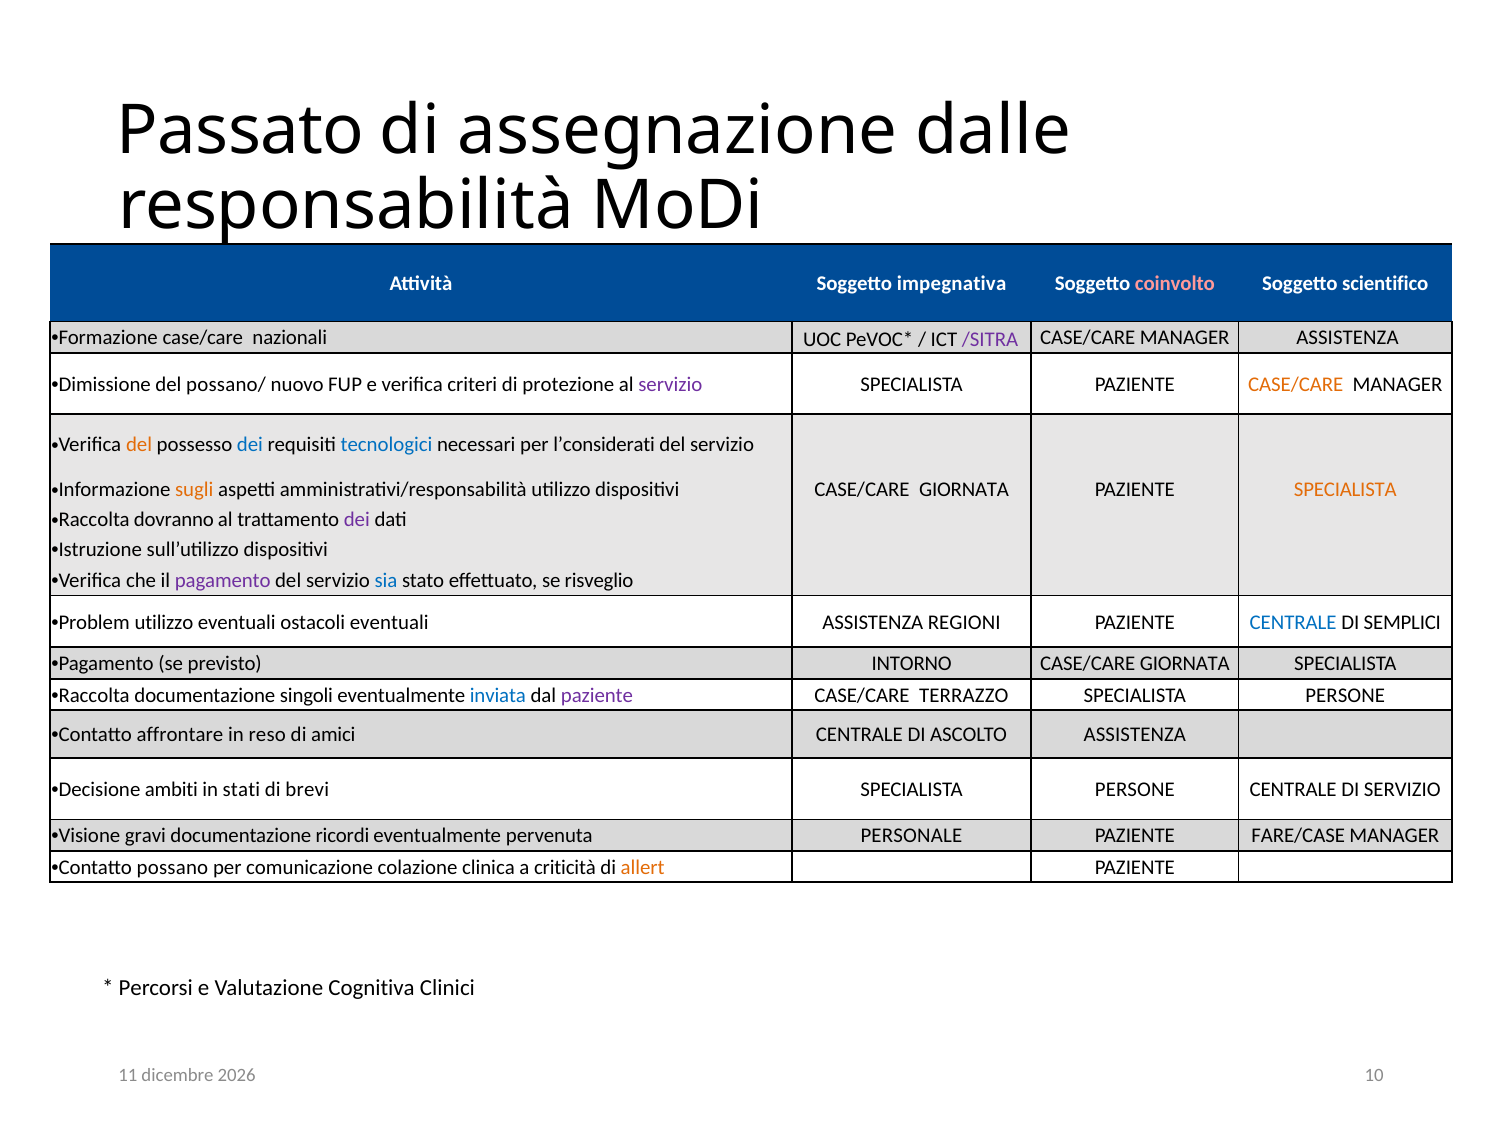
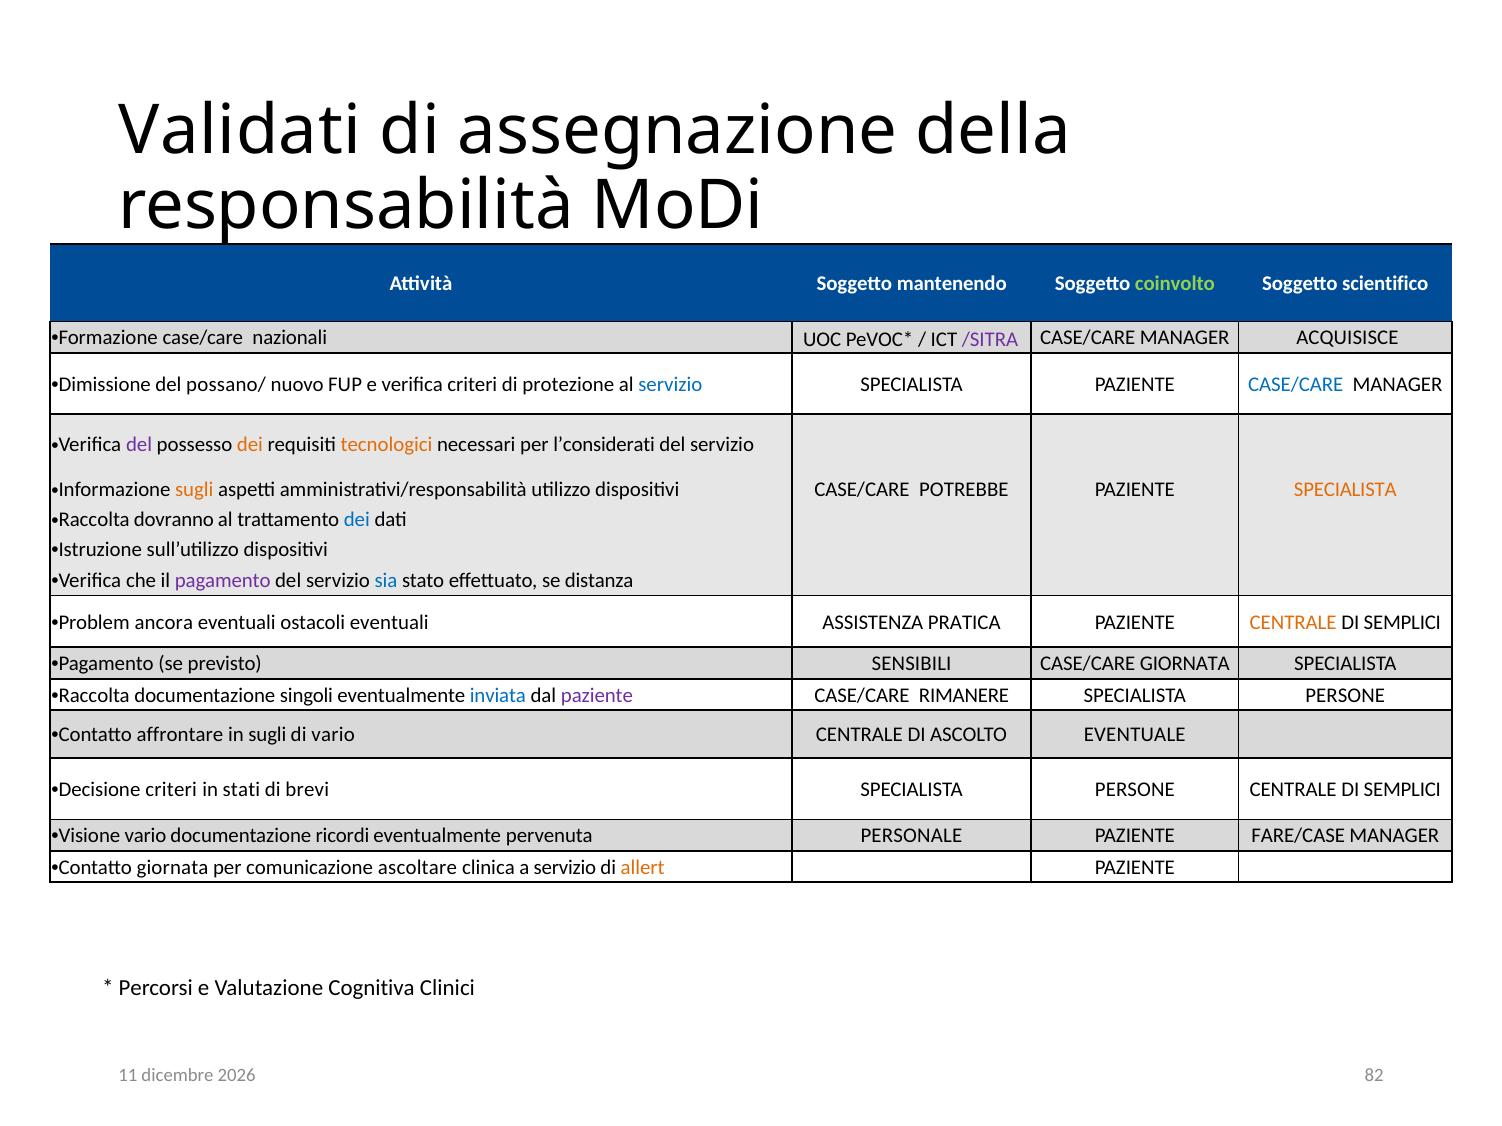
Passato: Passato -> Validati
dalle: dalle -> della
impegnativa: impegnativa -> mantenendo
coinvolto colour: pink -> light green
MANAGER ASSISTENZA: ASSISTENZA -> ACQUISISCE
servizio at (670, 385) colour: purple -> blue
CASE/CARE at (1296, 385) colour: orange -> blue
del at (139, 445) colour: orange -> purple
dei at (250, 445) colour: blue -> orange
tecnologici colour: blue -> orange
dispositivi CASE/CARE GIORNATA: GIORNATA -> POTREBBE
dei at (357, 520) colour: purple -> blue
risveglio: risveglio -> distanza
Problem utilizzo: utilizzo -> ancora
REGIONI: REGIONI -> PRATICA
CENTRALE at (1293, 623) colour: blue -> orange
INTORNO: INTORNO -> SENSIBILI
TERRAZZO: TERRAZZO -> RIMANERE
in reso: reso -> sugli
di amici: amici -> vario
ASCOLTO ASSISTENZA: ASSISTENZA -> EVENTUALE
Decisione ambiti: ambiti -> criteri
SERVIZIO at (1402, 790): SERVIZIO -> SEMPLICI
Visione gravi: gravi -> vario
Contatto possano: possano -> giornata
colazione: colazione -> ascoltare
a criticità: criticità -> servizio
10: 10 -> 82
